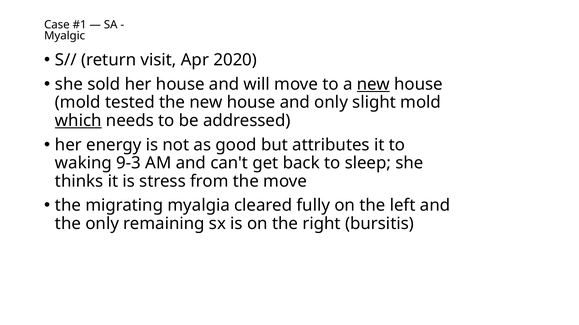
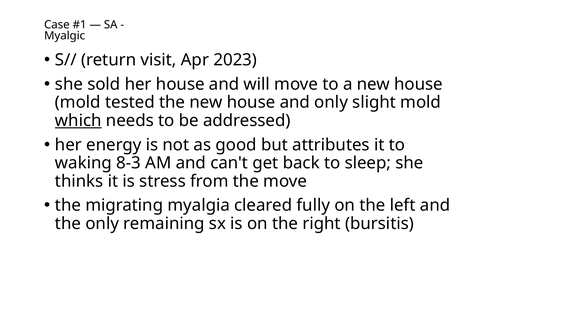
2020: 2020 -> 2023
new at (373, 84) underline: present -> none
9-3: 9-3 -> 8-3
